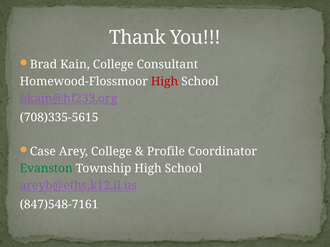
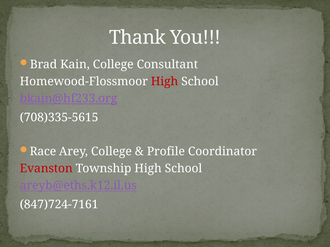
Case: Case -> Race
Evanston colour: green -> red
847)548-7161: 847)548-7161 -> 847)724-7161
